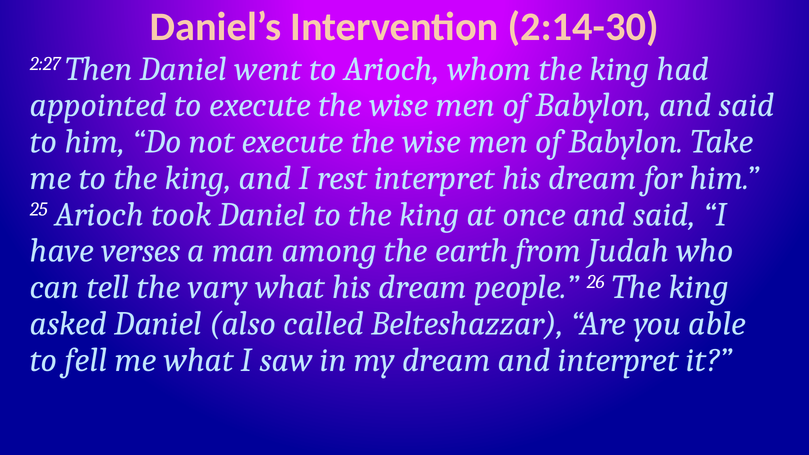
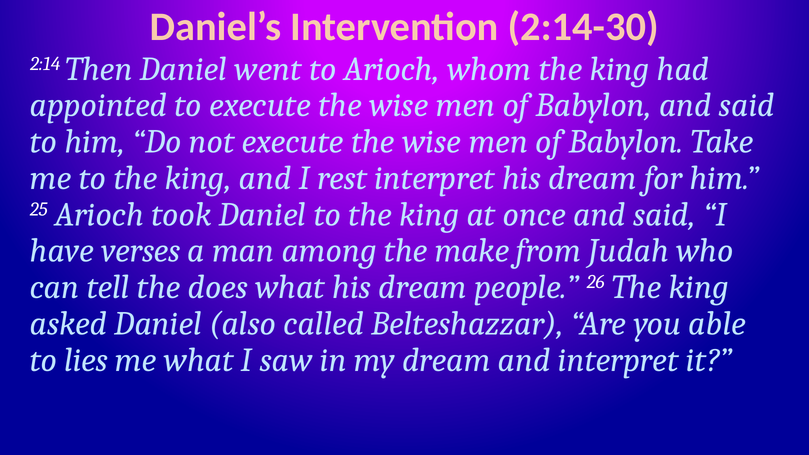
2:27: 2:27 -> 2:14
earth: earth -> make
vary: vary -> does
fell: fell -> lies
